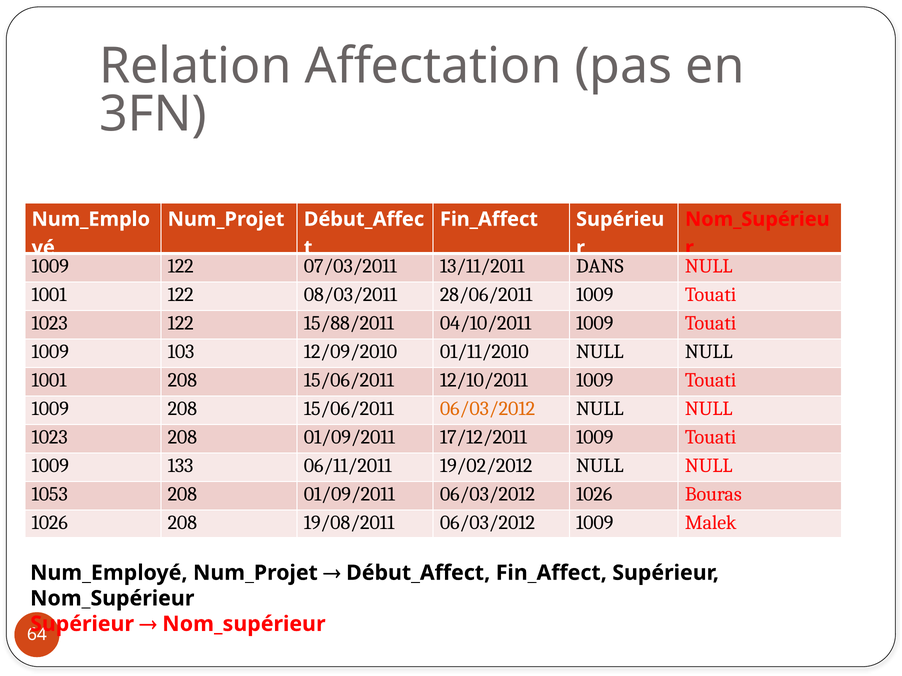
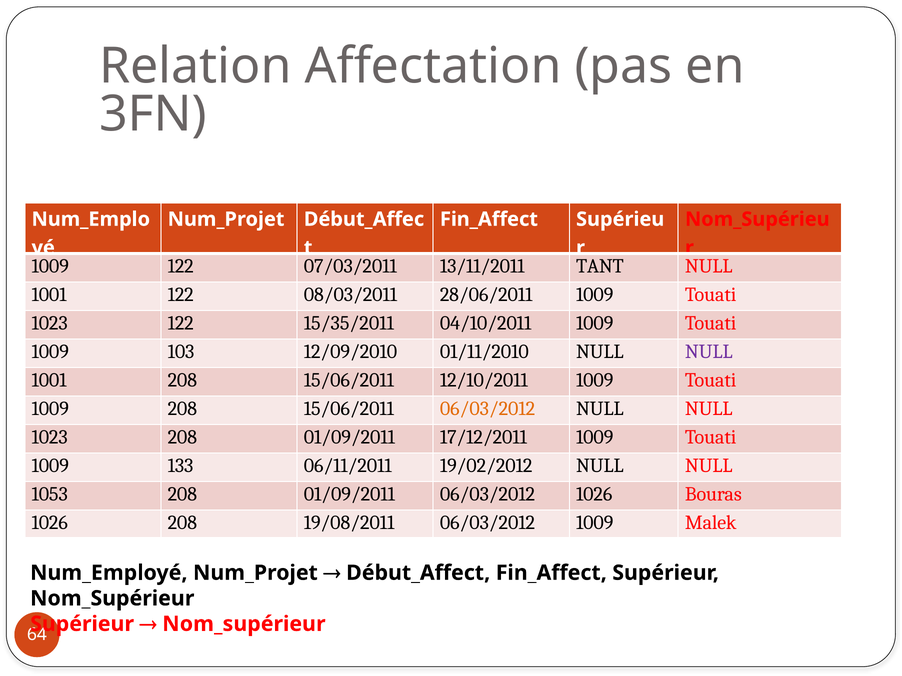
DANS: DANS -> TANT
15/88/2011: 15/88/2011 -> 15/35/2011
NULL at (709, 352) colour: black -> purple
